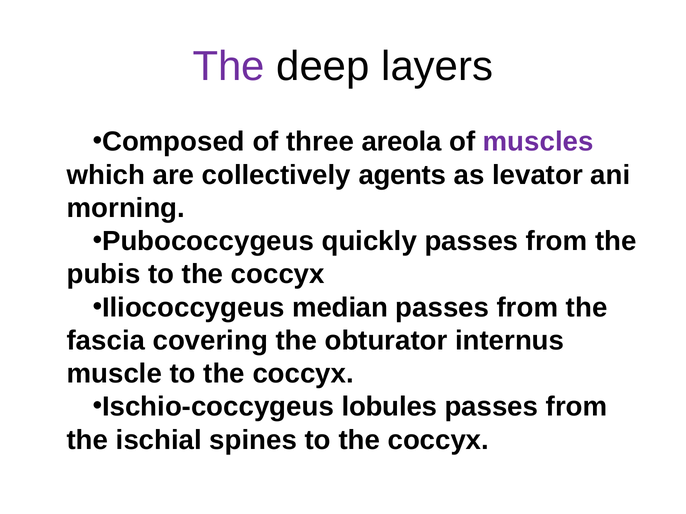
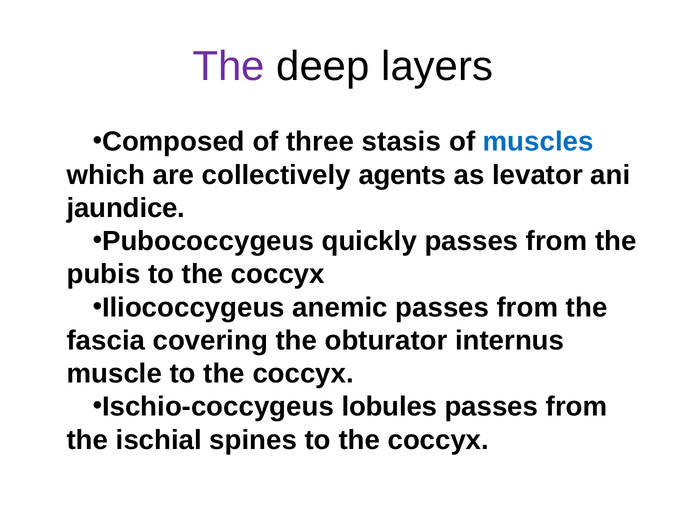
areola: areola -> stasis
muscles colour: purple -> blue
morning: morning -> jaundice
median: median -> anemic
